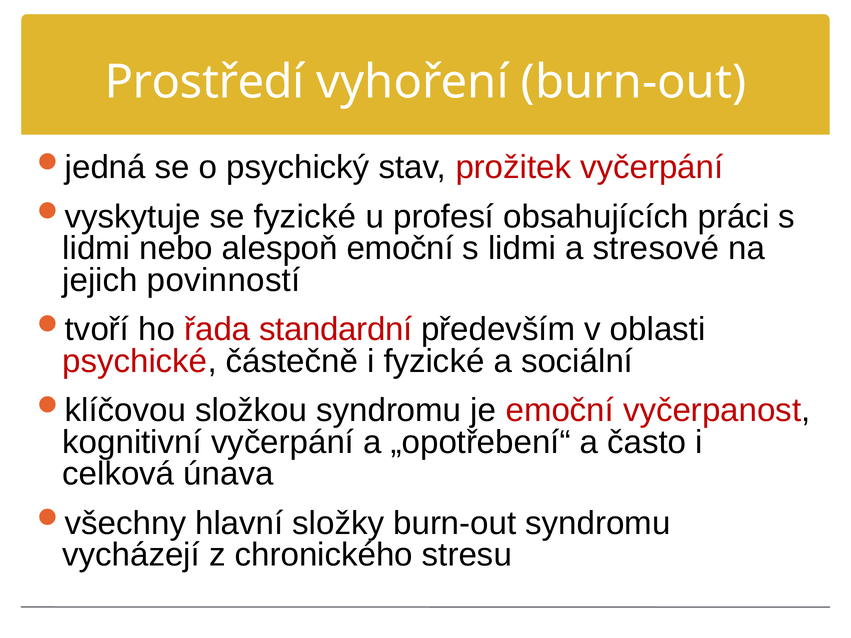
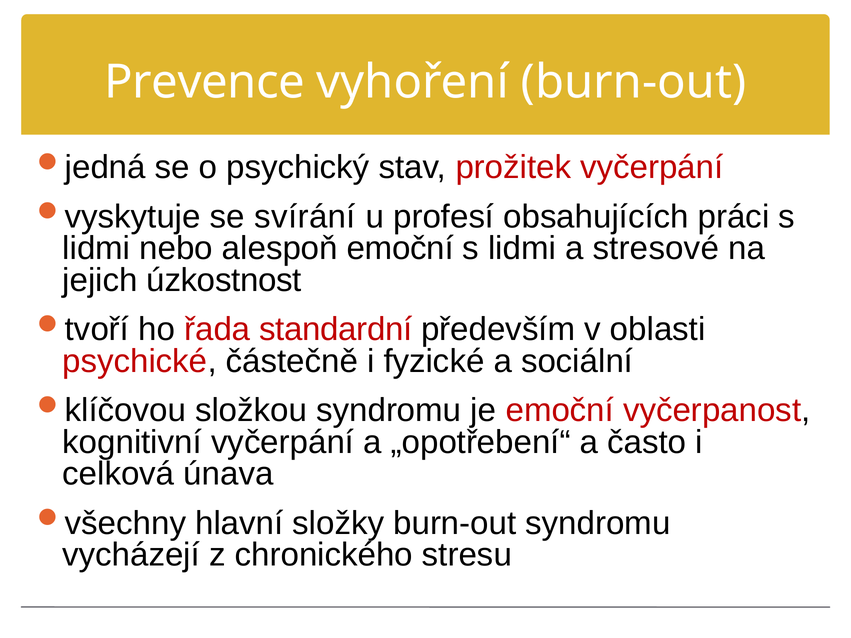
Prostředí: Prostředí -> Prevence
se fyzické: fyzické -> svírání
povinností: povinností -> úzkostnost
